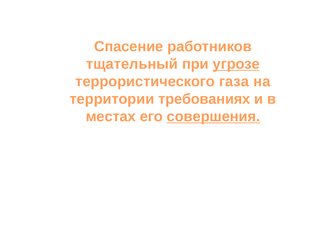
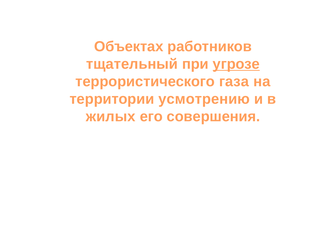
Спасение: Спасение -> Объектах
требованиях: требованиях -> усмотрению
местах: местах -> жилых
совершения underline: present -> none
